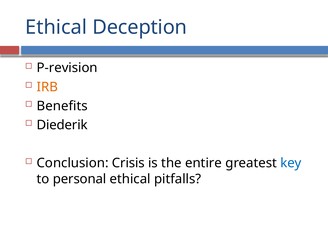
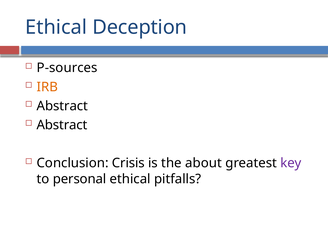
P-revision: P-revision -> P-sources
Benefits at (62, 106): Benefits -> Abstract
Diederik at (62, 125): Diederik -> Abstract
entire: entire -> about
key colour: blue -> purple
